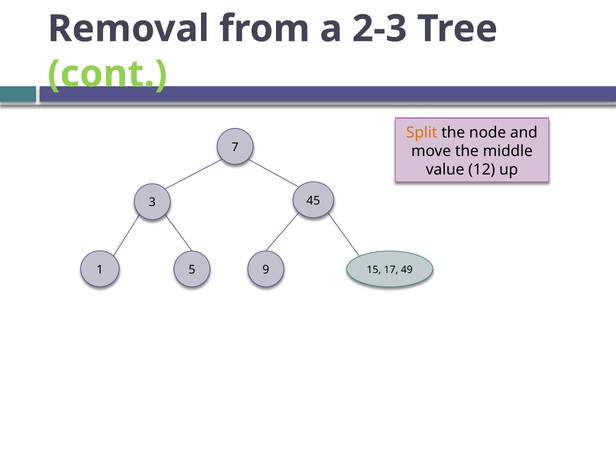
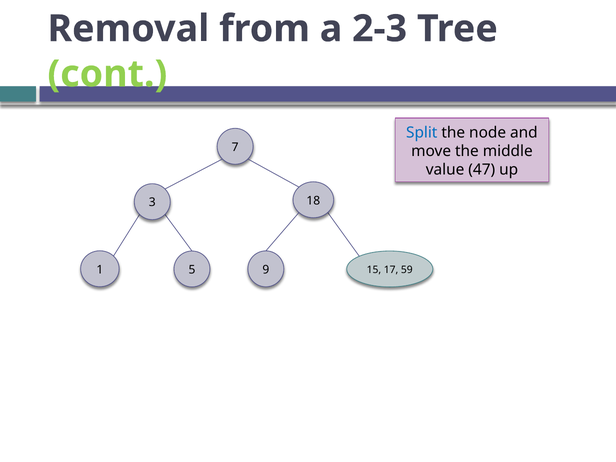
Split colour: orange -> blue
12: 12 -> 47
45: 45 -> 18
49: 49 -> 59
